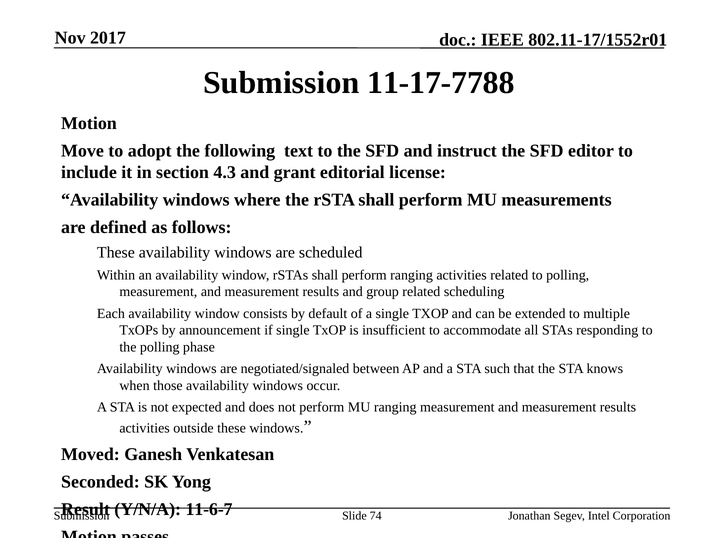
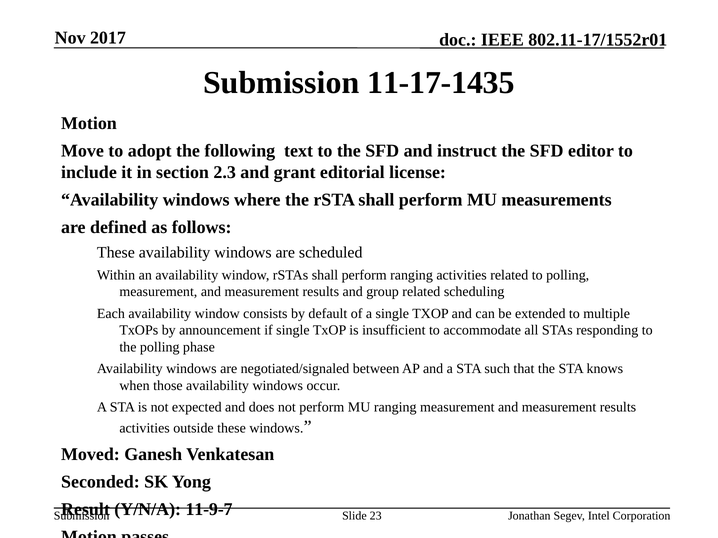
11-17-7788: 11-17-7788 -> 11-17-1435
4.3: 4.3 -> 2.3
11-6-7: 11-6-7 -> 11-9-7
74: 74 -> 23
